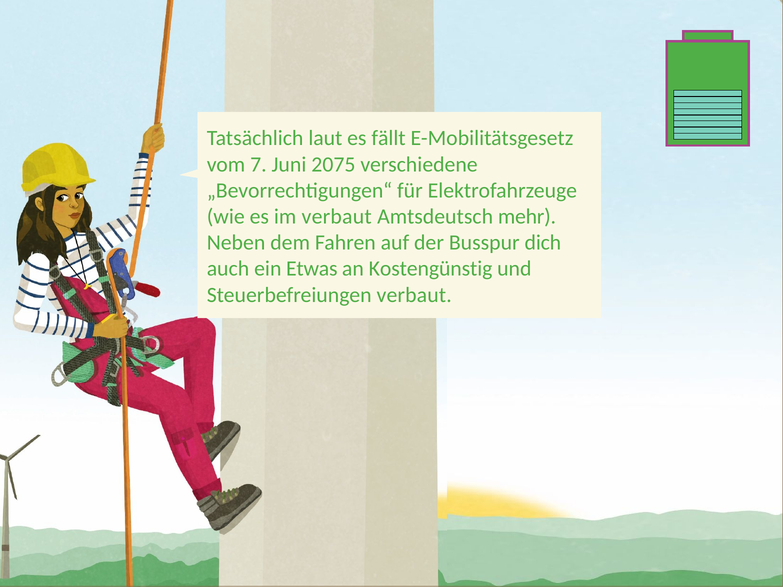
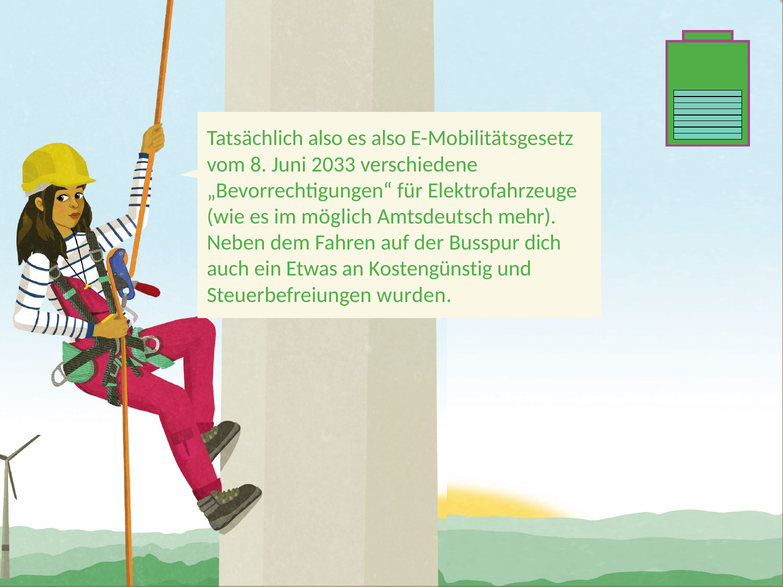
Tatsächlich laut: laut -> also
es fällt: fällt -> also
7: 7 -> 8
2075: 2075 -> 2033
im verbaut: verbaut -> möglich
Steuerbefreiungen verbaut: verbaut -> wurden
